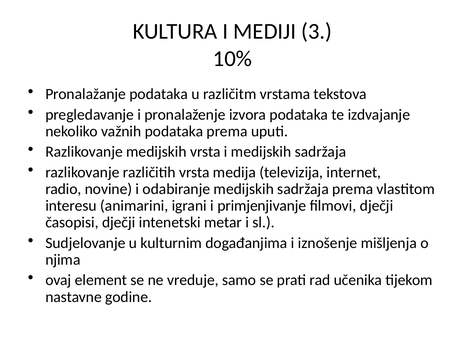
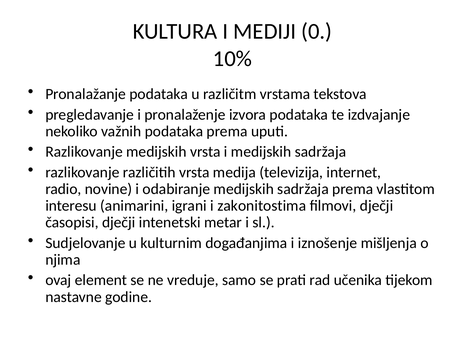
3: 3 -> 0
primjenjivanje: primjenjivanje -> zakonitostima
